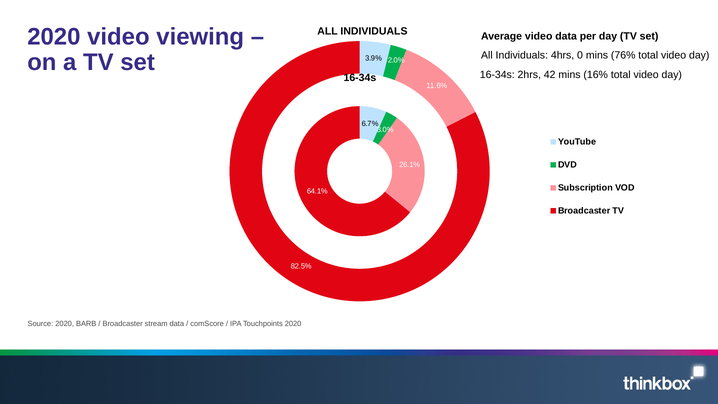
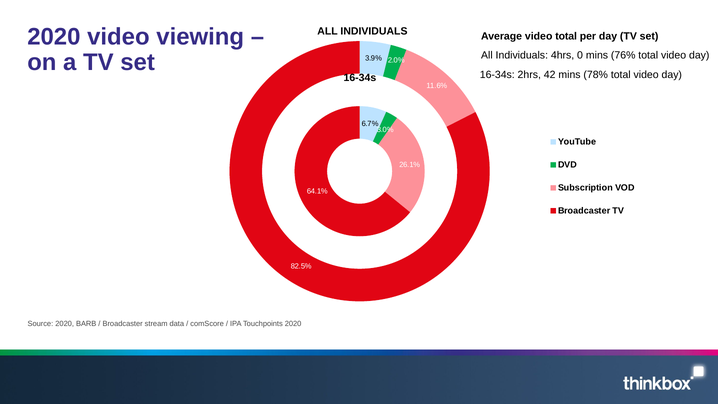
video data: data -> total
16%: 16% -> 78%
